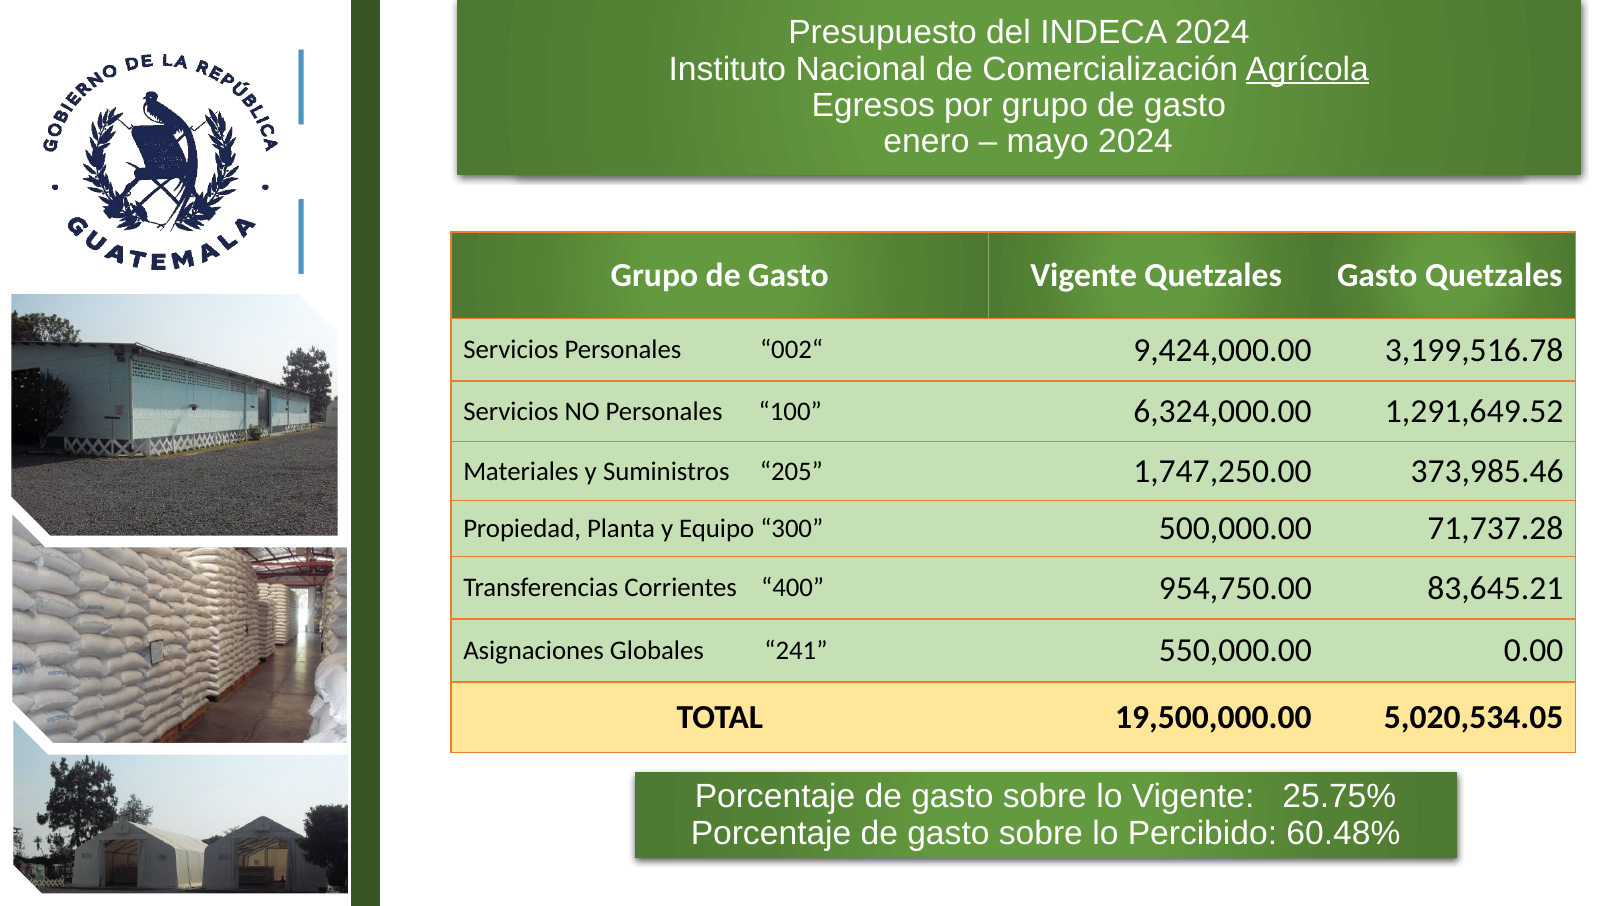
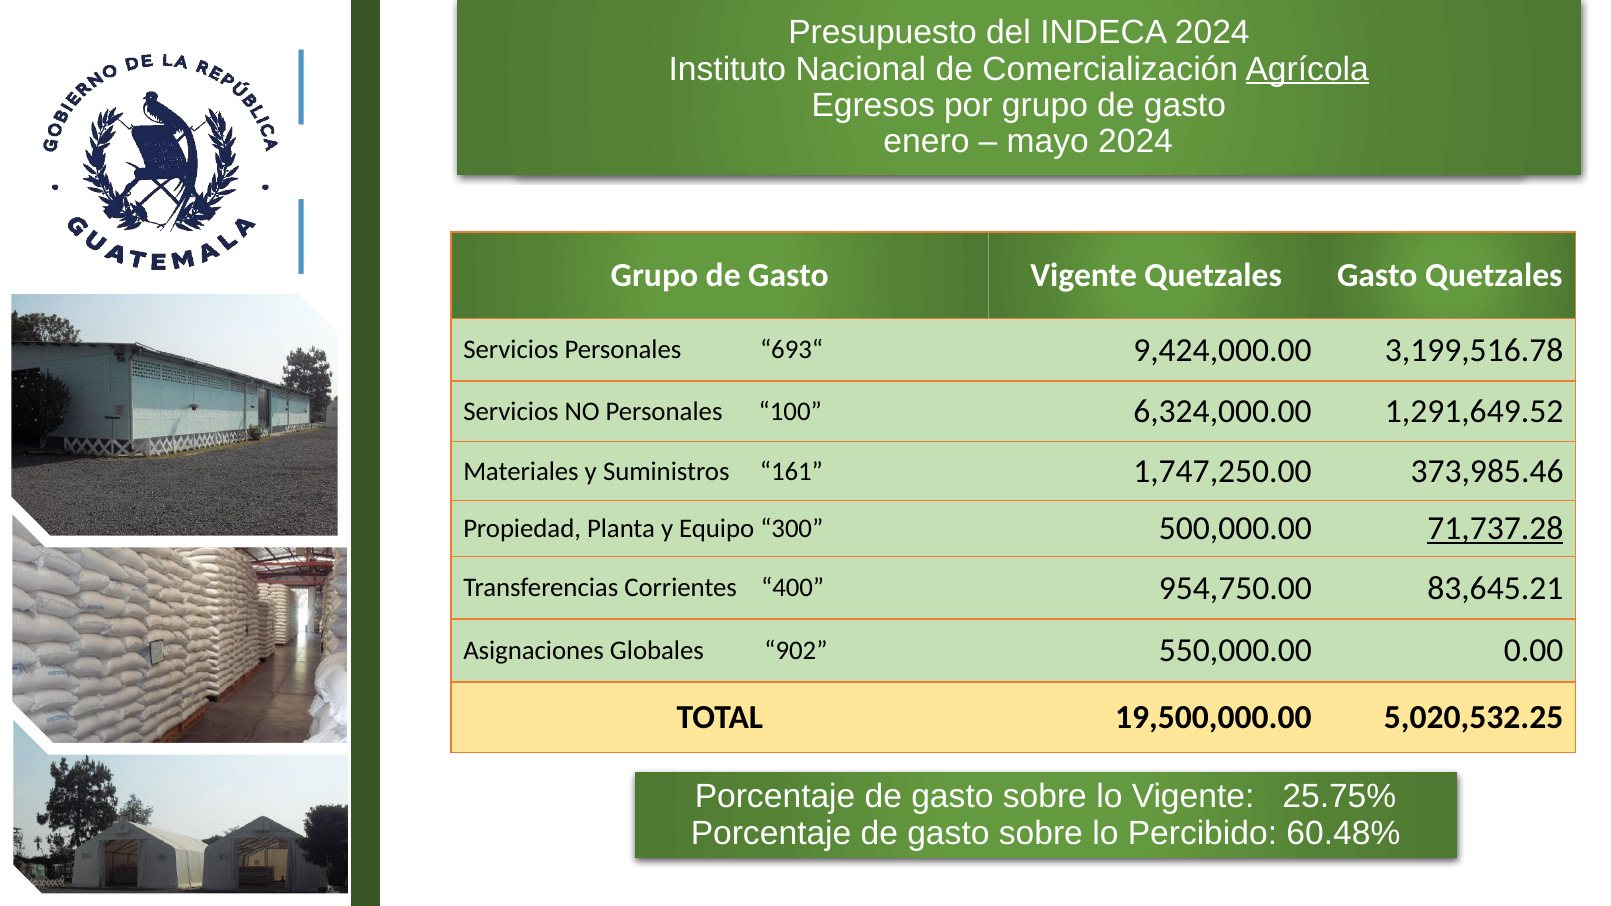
002“: 002“ -> 693“
205: 205 -> 161
71,737.28 underline: none -> present
241: 241 -> 902
5,020,534.05: 5,020,534.05 -> 5,020,532.25
